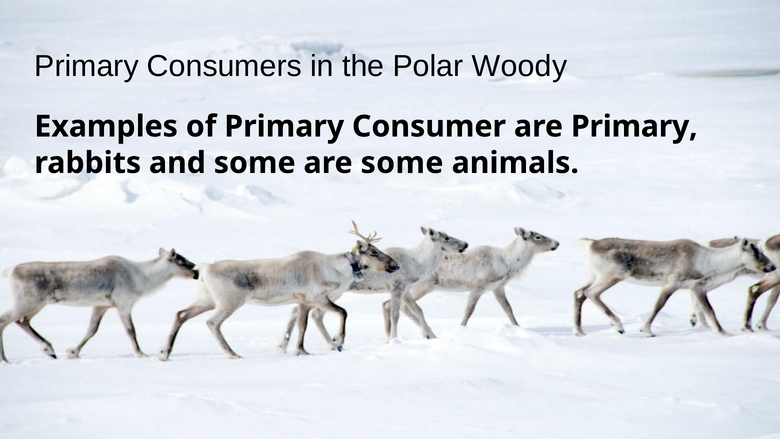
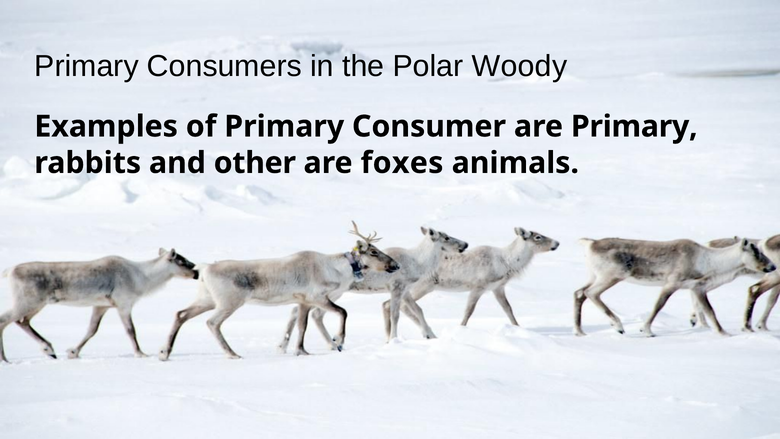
and some: some -> other
are some: some -> foxes
